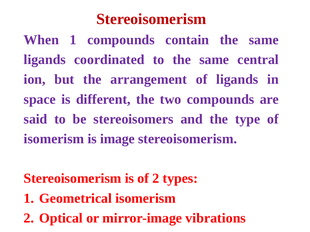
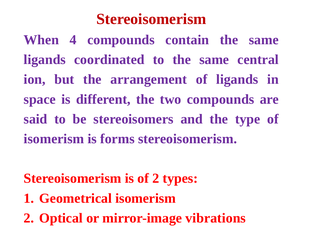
When 1: 1 -> 4
image: image -> forms
